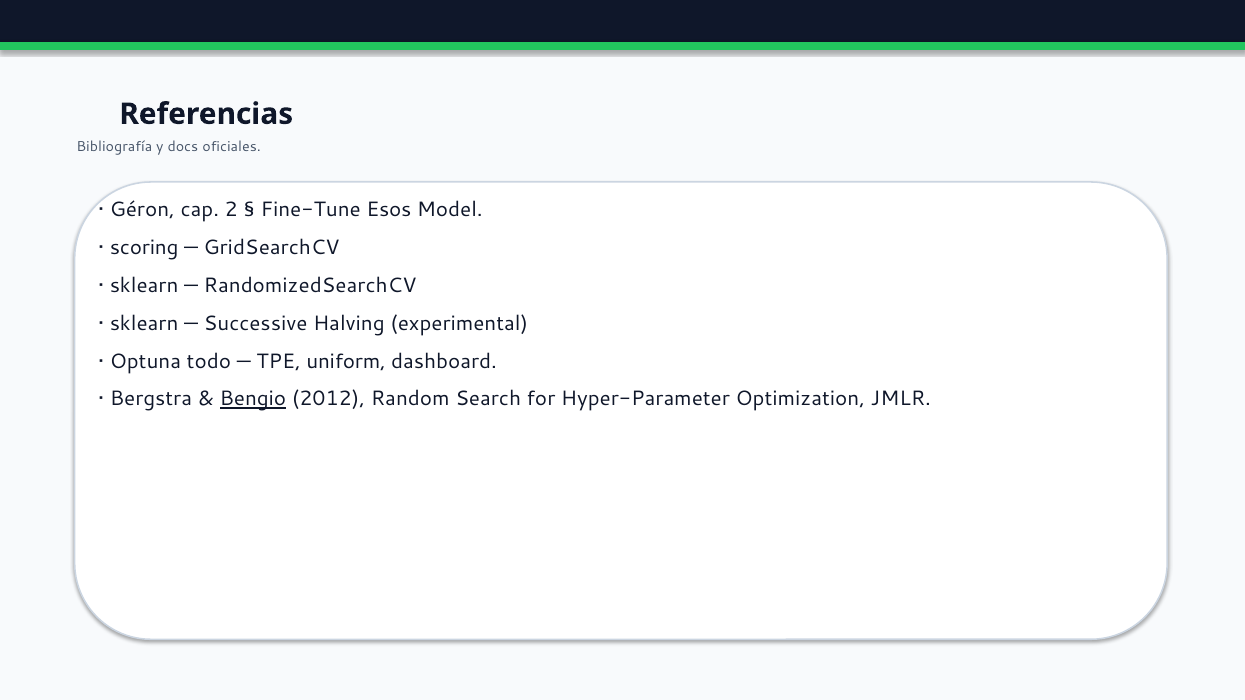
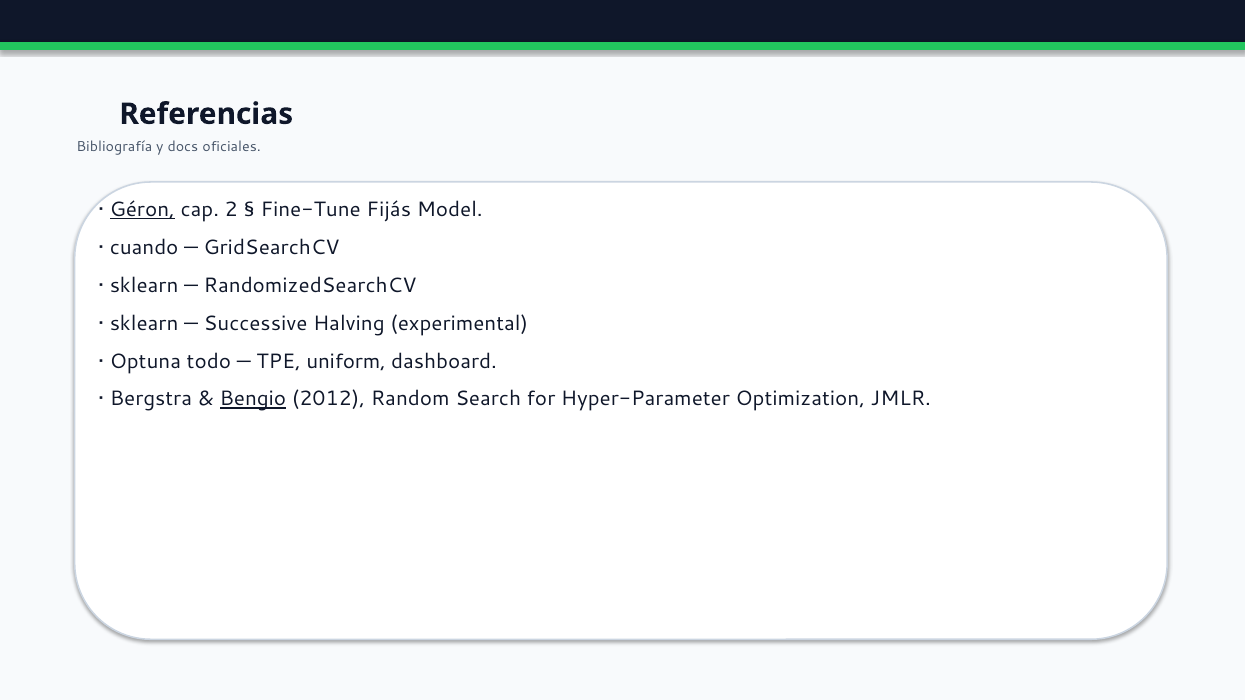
Géron underline: none -> present
Esos: Esos -> Fijás
scoring: scoring -> cuando
